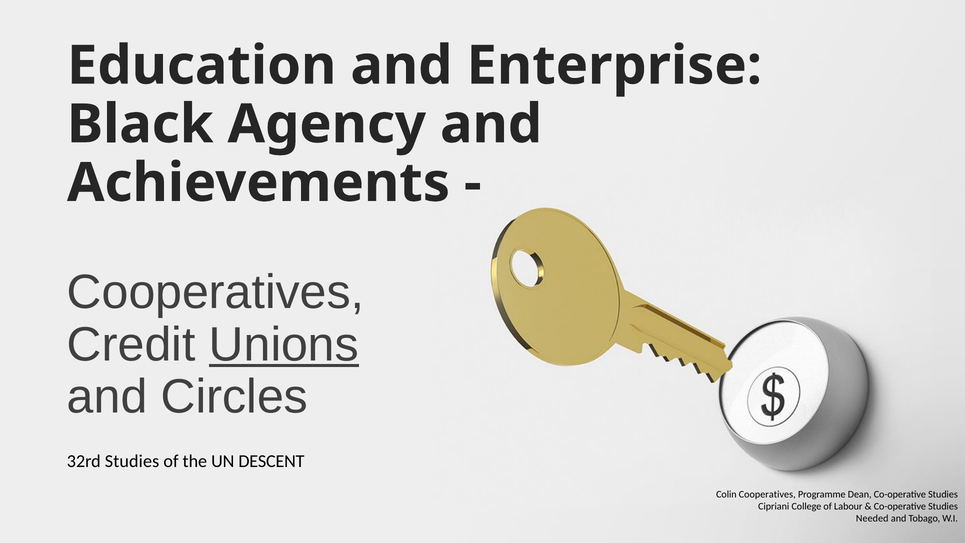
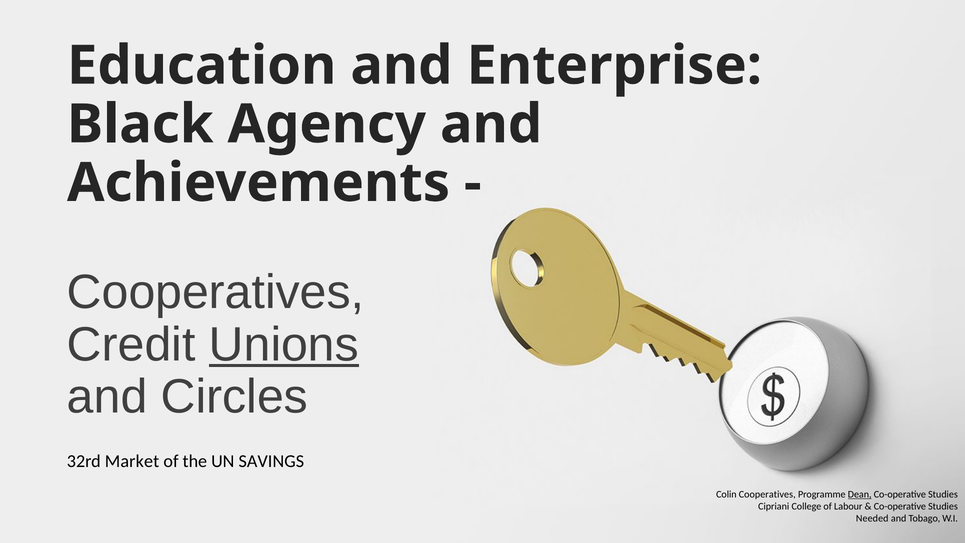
32rd Studies: Studies -> Market
DESCENT: DESCENT -> SAVINGS
Dean underline: none -> present
